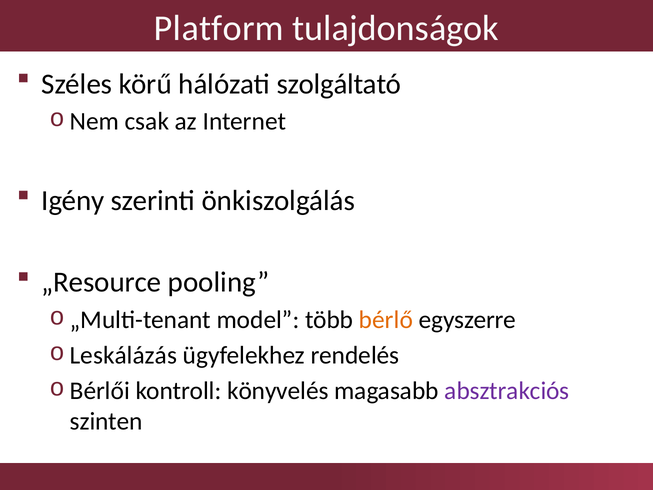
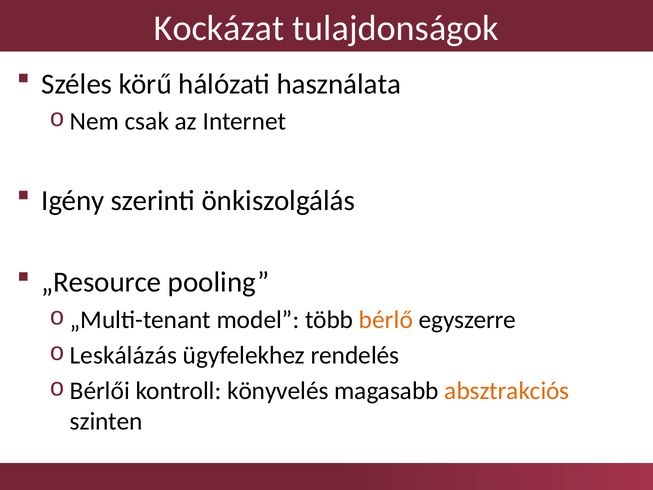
Platform: Platform -> Kockázat
szolgáltató: szolgáltató -> használata
absztrakciós colour: purple -> orange
